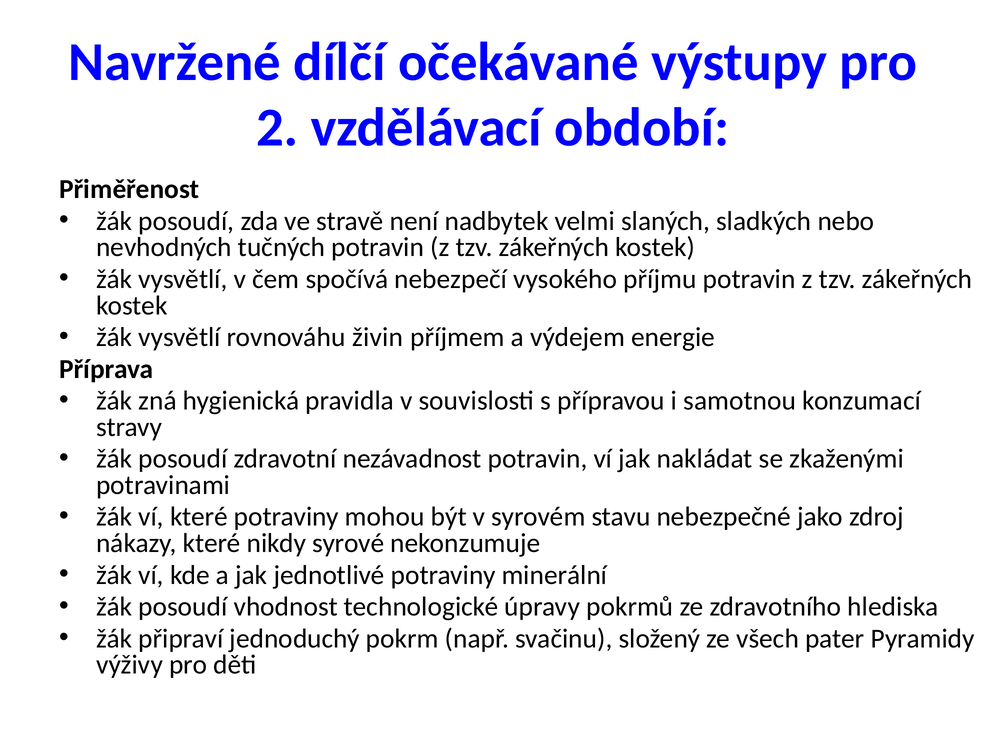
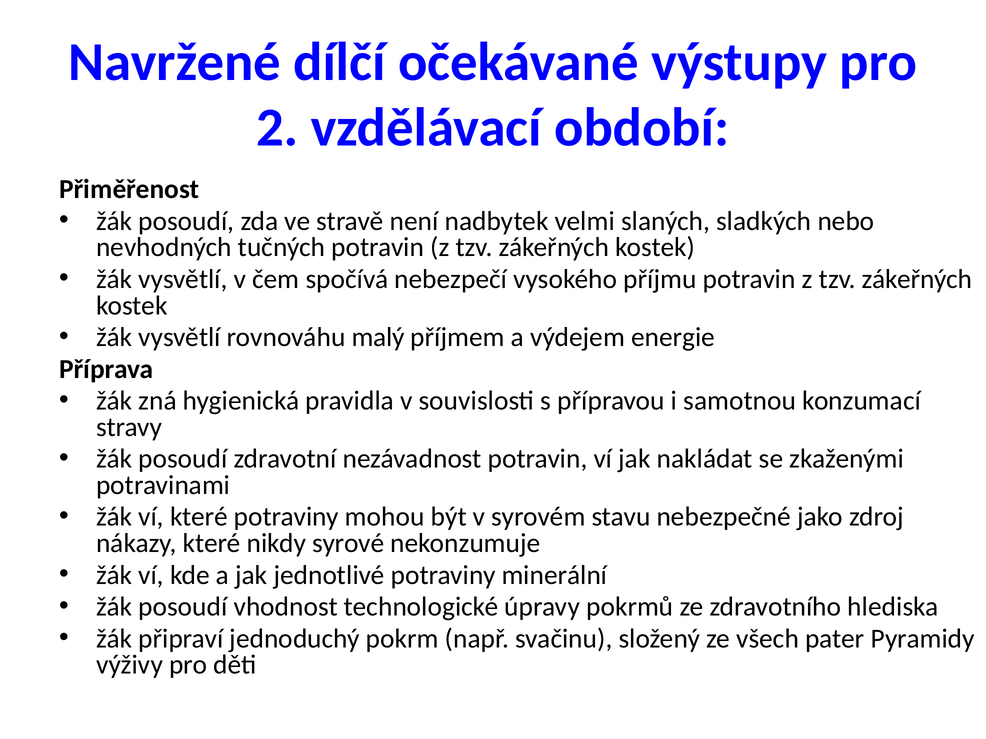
živin: živin -> malý
